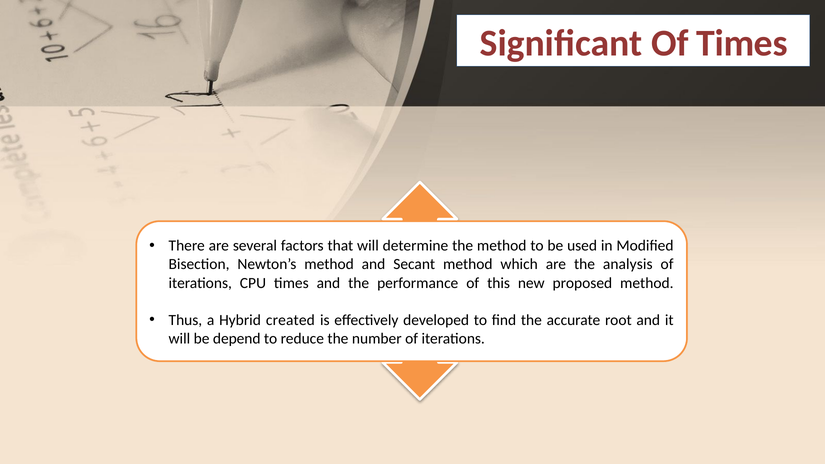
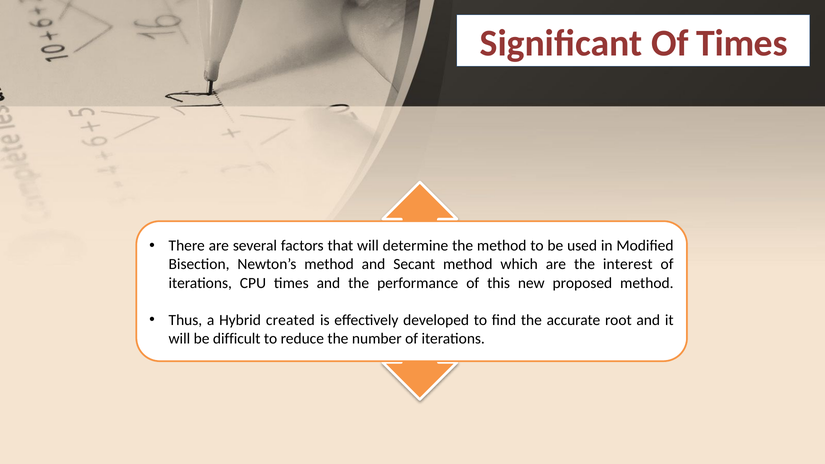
analysis: analysis -> interest
depend: depend -> difficult
